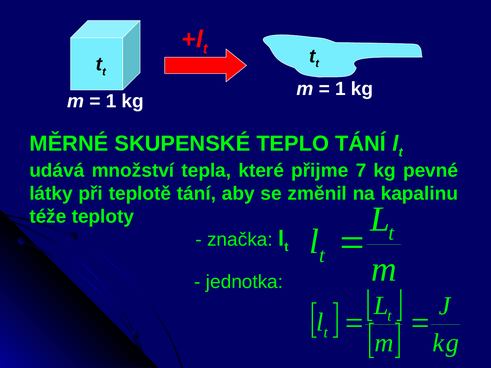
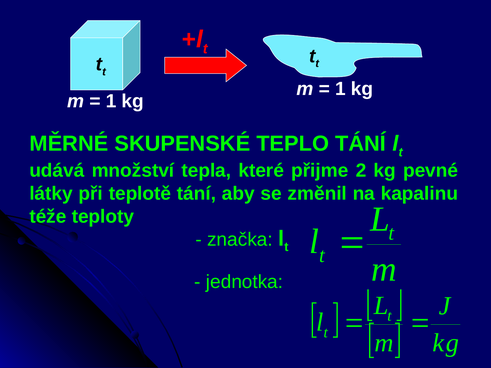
7: 7 -> 2
